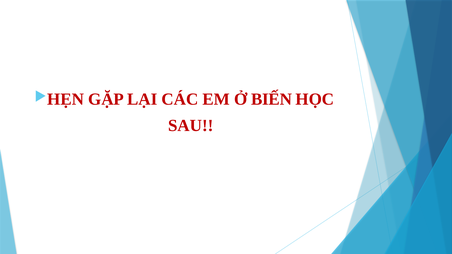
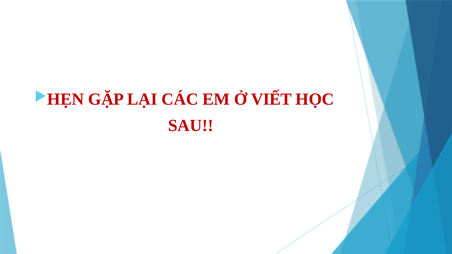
BIẾN: BIẾN -> VIẾT
